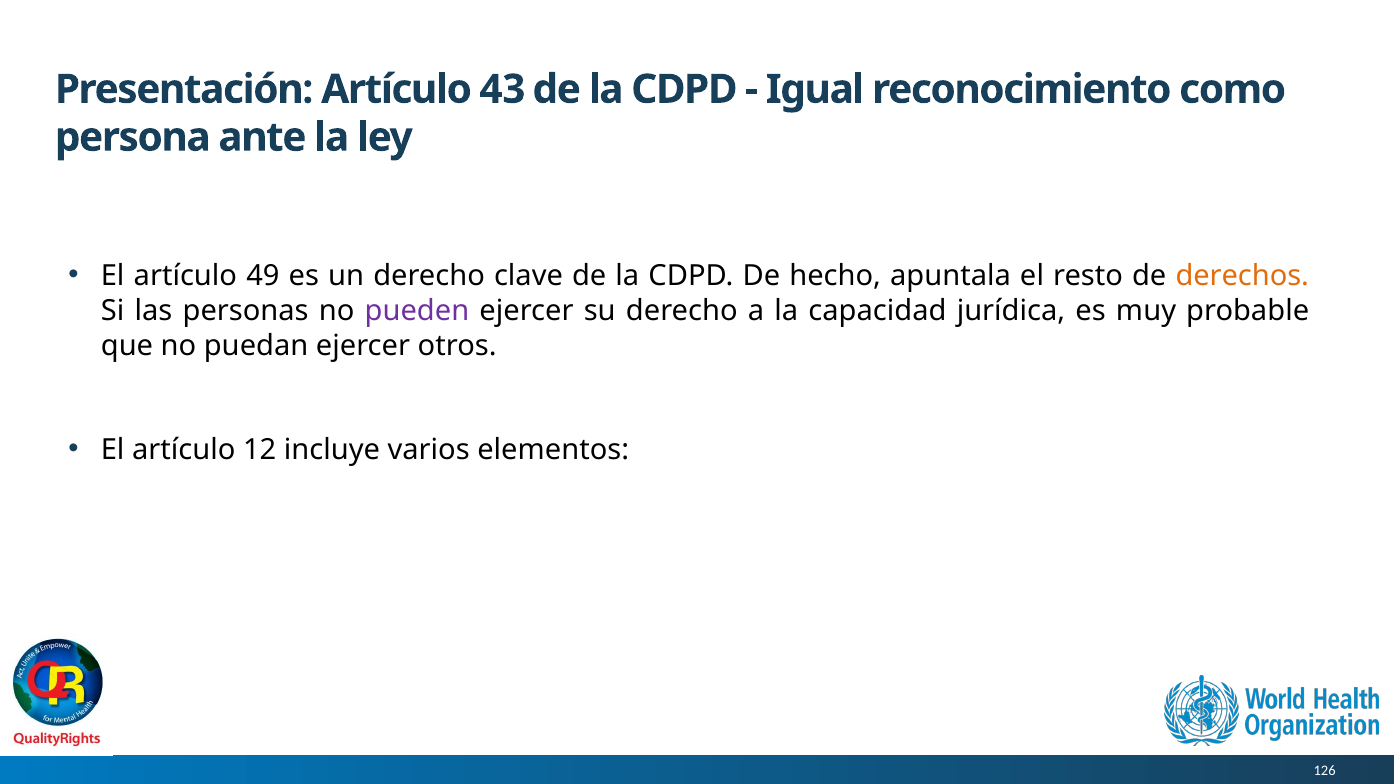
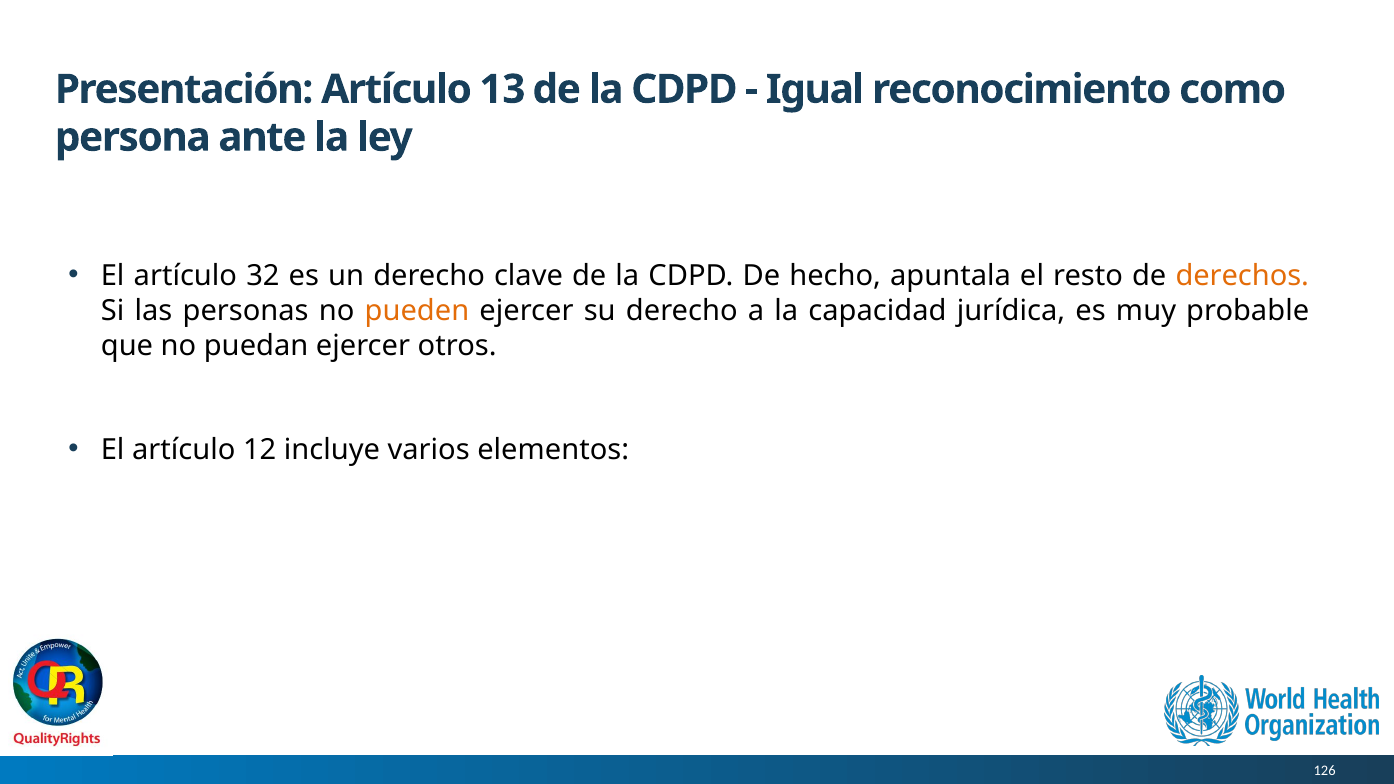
43: 43 -> 13
49: 49 -> 32
pueden colour: purple -> orange
